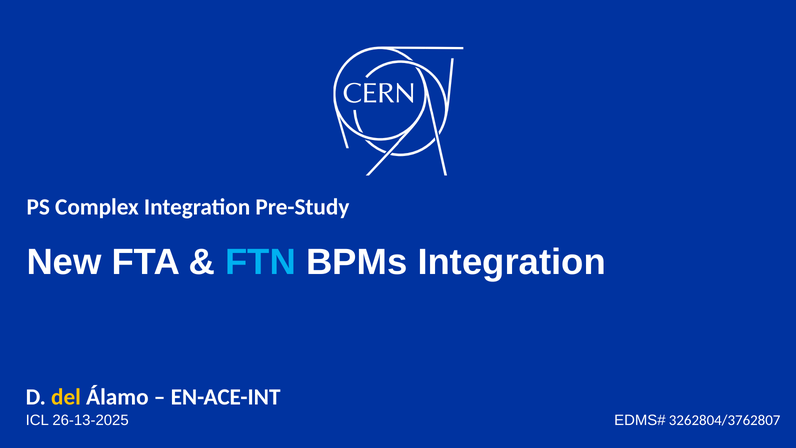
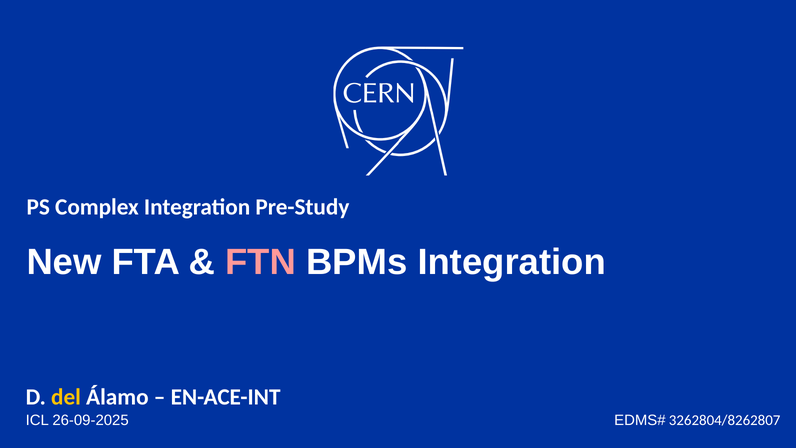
FTN colour: light blue -> pink
3262804/3762807: 3262804/3762807 -> 3262804/8262807
26-13-2025: 26-13-2025 -> 26-09-2025
